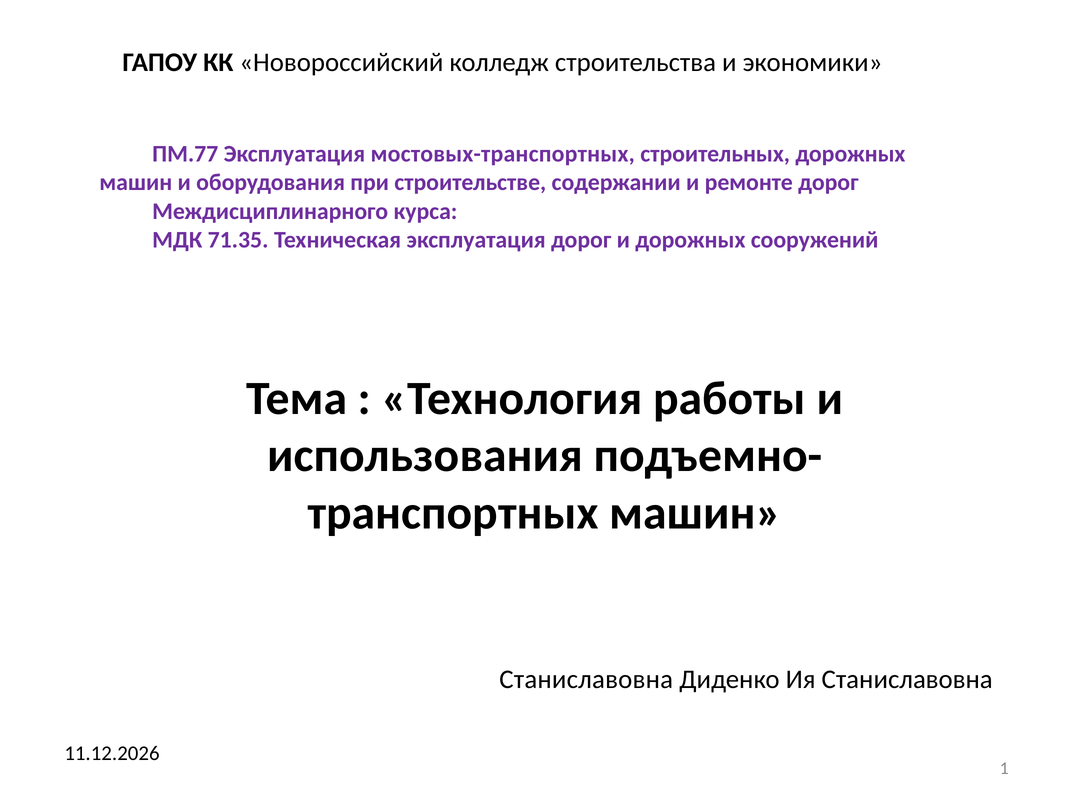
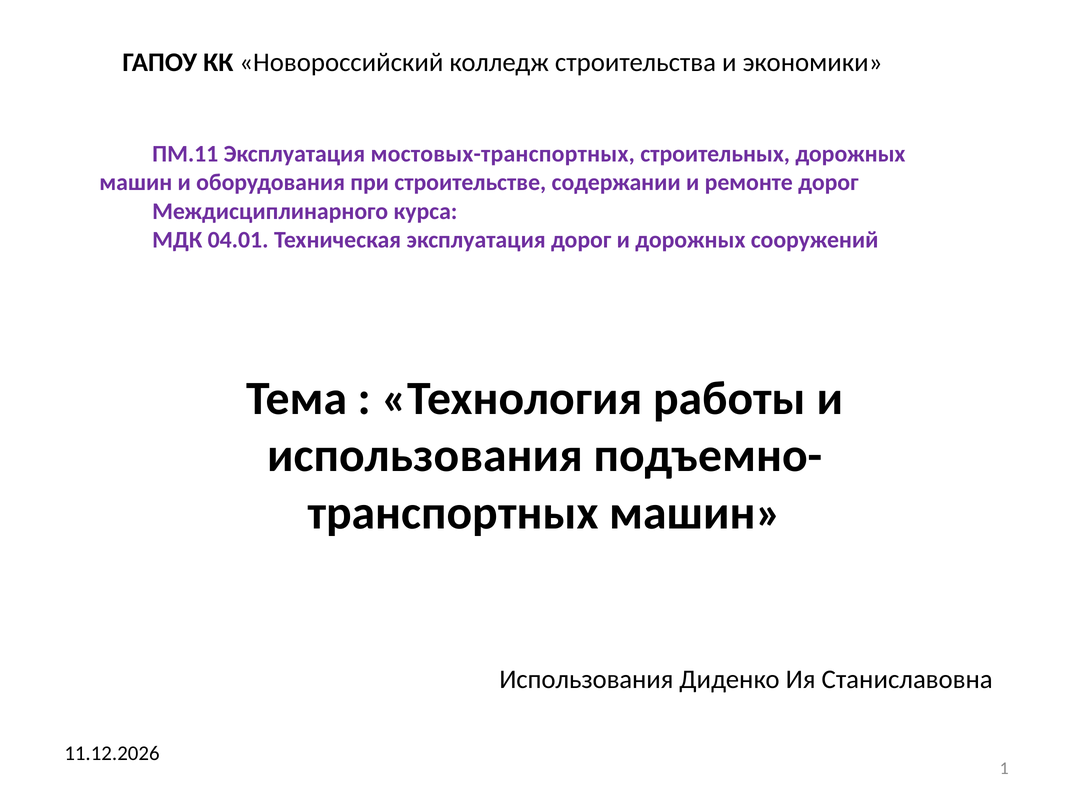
ПМ.77: ПМ.77 -> ПМ.11
71.35: 71.35 -> 04.01
Станиславовна at (586, 679): Станиславовна -> Использования
